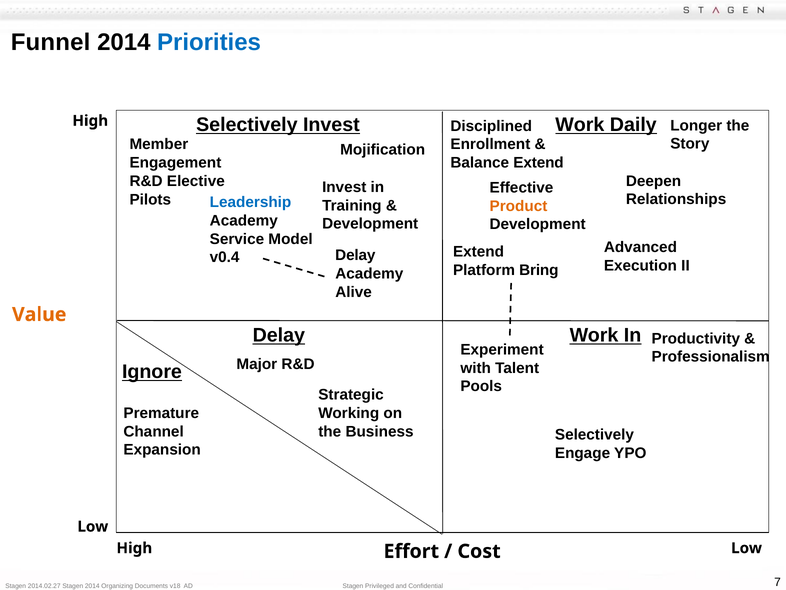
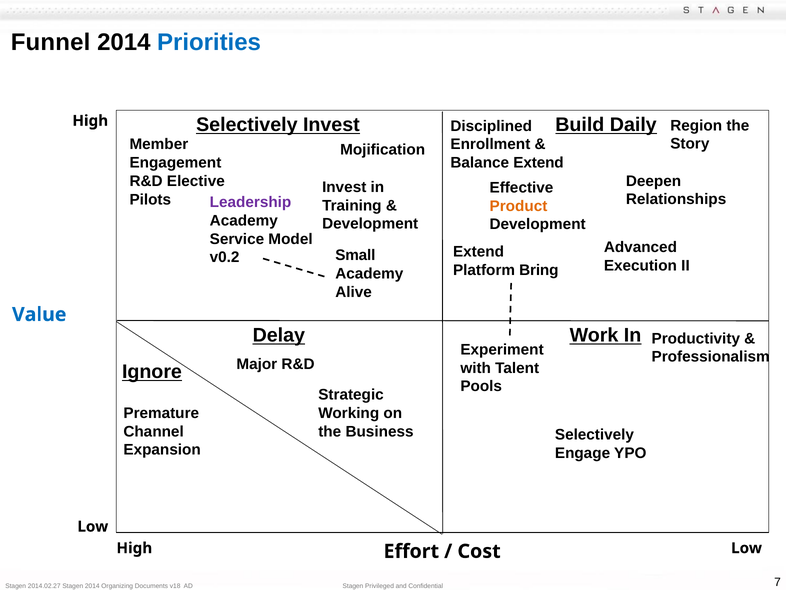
Work at (580, 125): Work -> Build
Longer: Longer -> Region
Leadership colour: blue -> purple
Delay at (355, 255): Delay -> Small
v0.4: v0.4 -> v0.2
Value colour: orange -> blue
